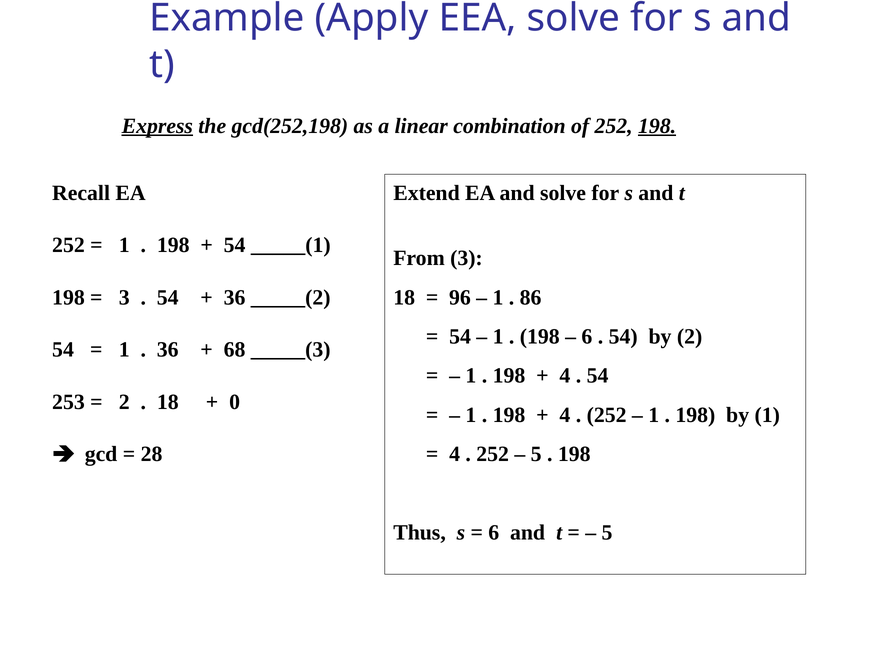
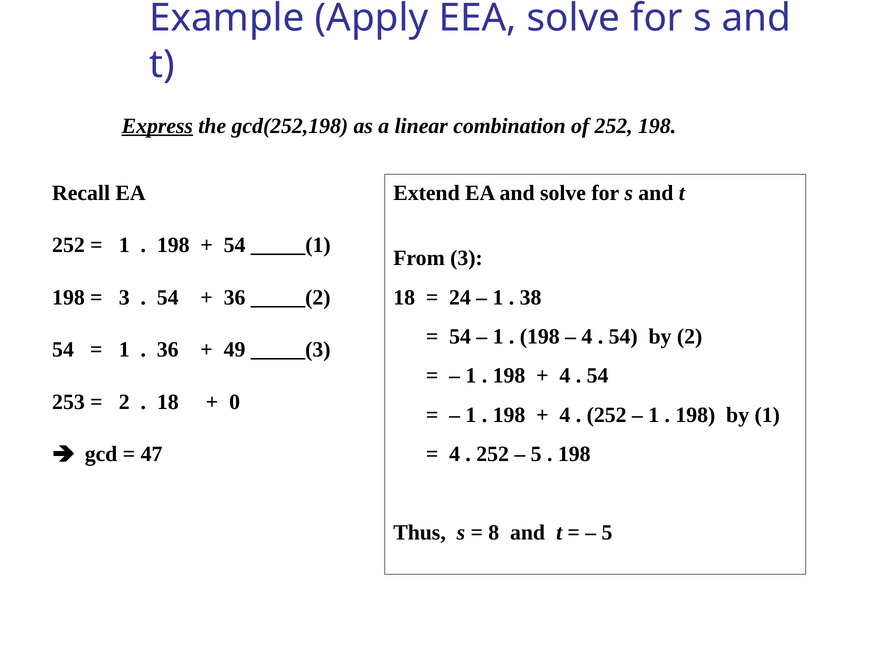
198 at (657, 126) underline: present -> none
96: 96 -> 24
86: 86 -> 38
6 at (587, 337): 6 -> 4
68: 68 -> 49
28: 28 -> 47
6 at (494, 533): 6 -> 8
